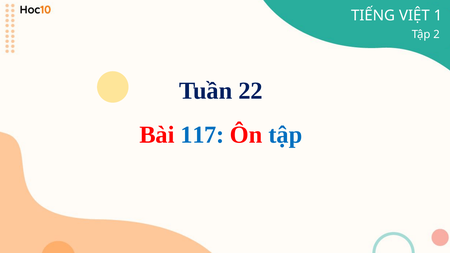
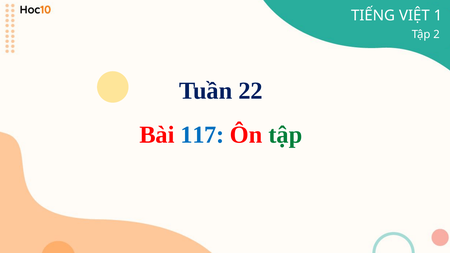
tập at (285, 135) colour: blue -> green
